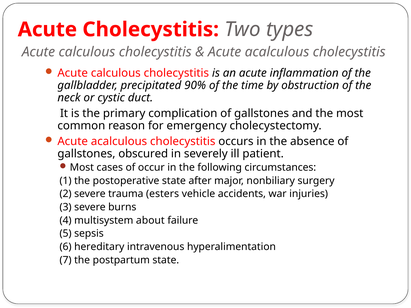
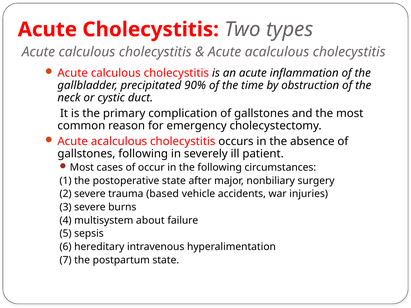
gallstones obscured: obscured -> following
esters: esters -> based
